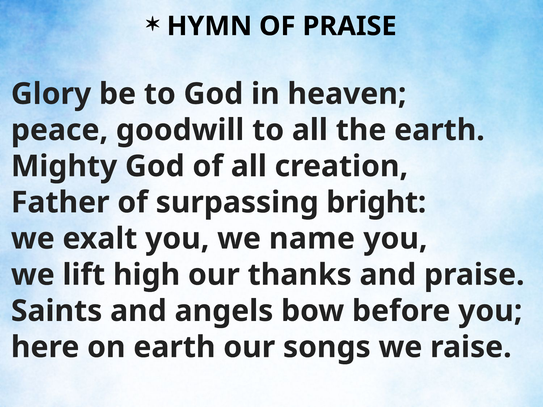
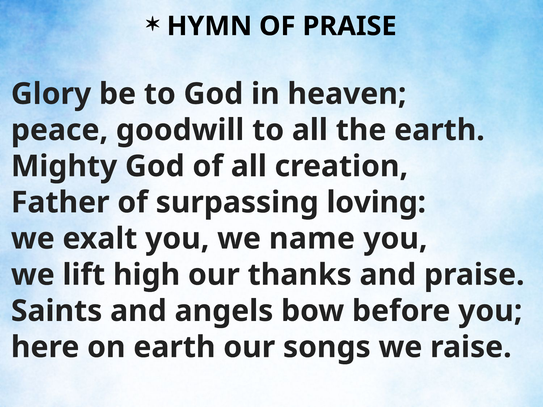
bright: bright -> loving
